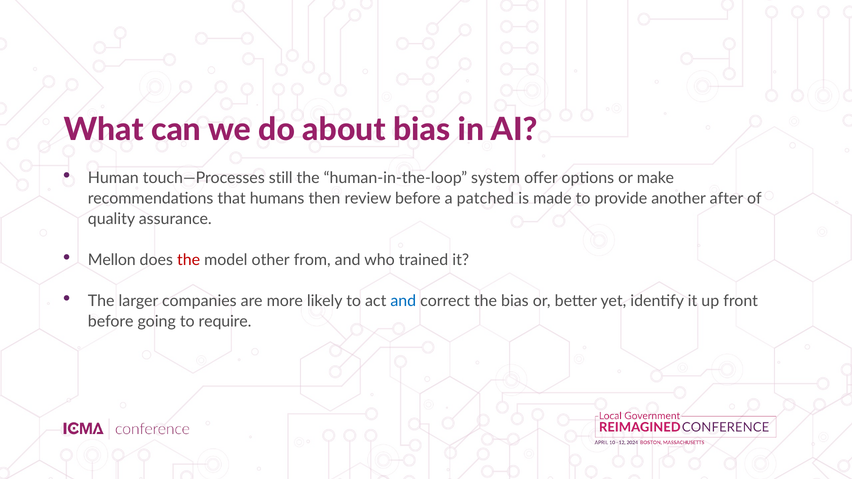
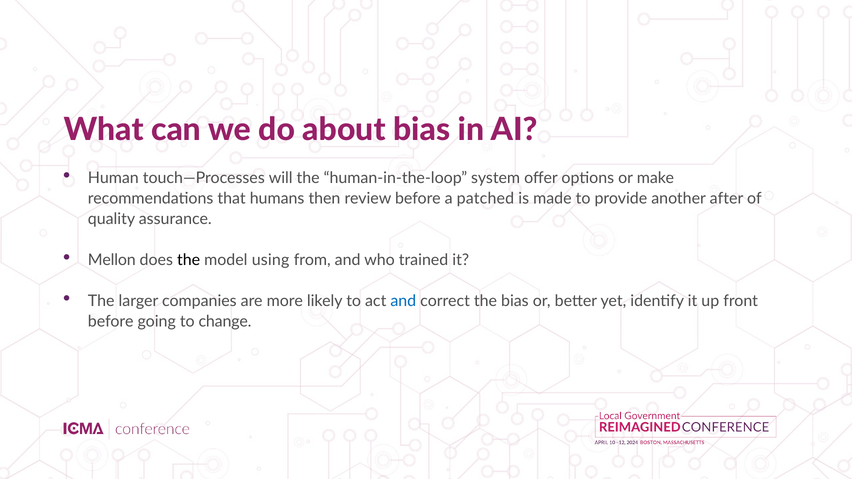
still: still -> will
the at (189, 260) colour: red -> black
other: other -> using
require: require -> change
